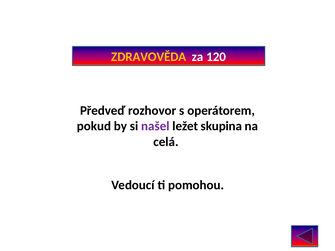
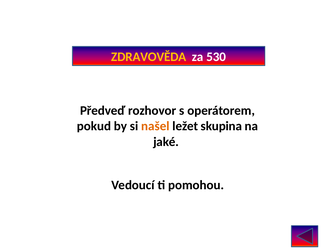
120: 120 -> 530
našel colour: purple -> orange
celá: celá -> jaké
